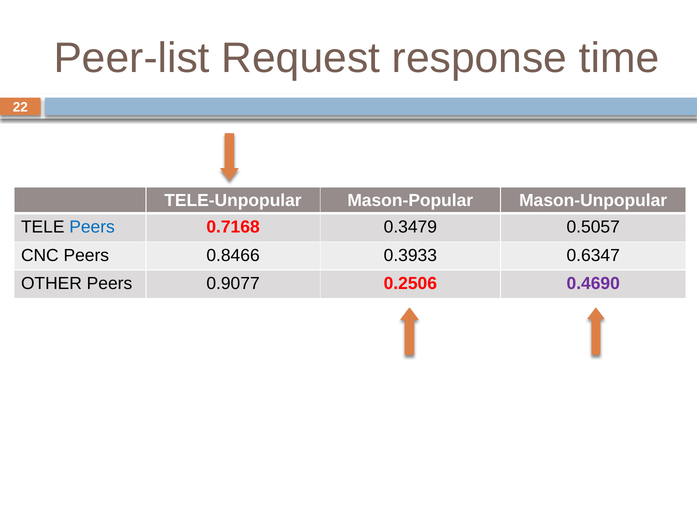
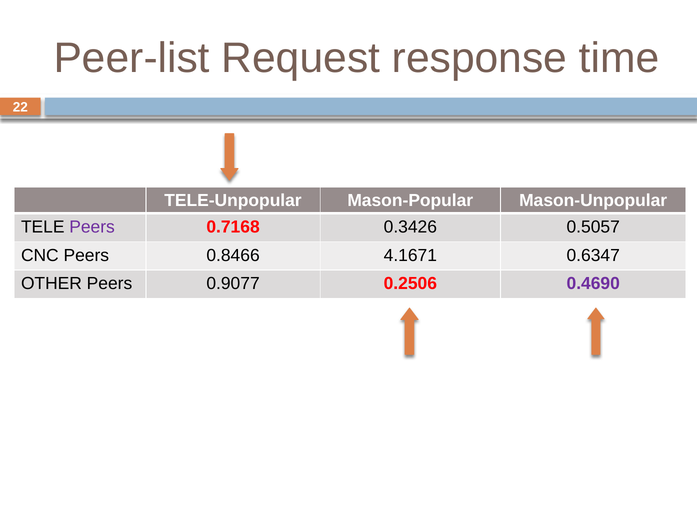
Peers at (92, 227) colour: blue -> purple
0.3479: 0.3479 -> 0.3426
0.3933: 0.3933 -> 4.1671
